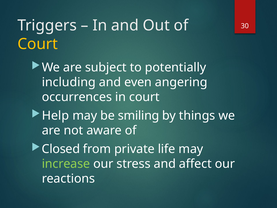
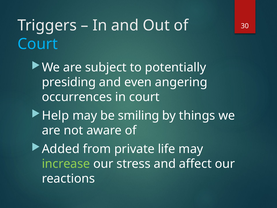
Court at (38, 44) colour: yellow -> light blue
including: including -> presiding
Closed: Closed -> Added
